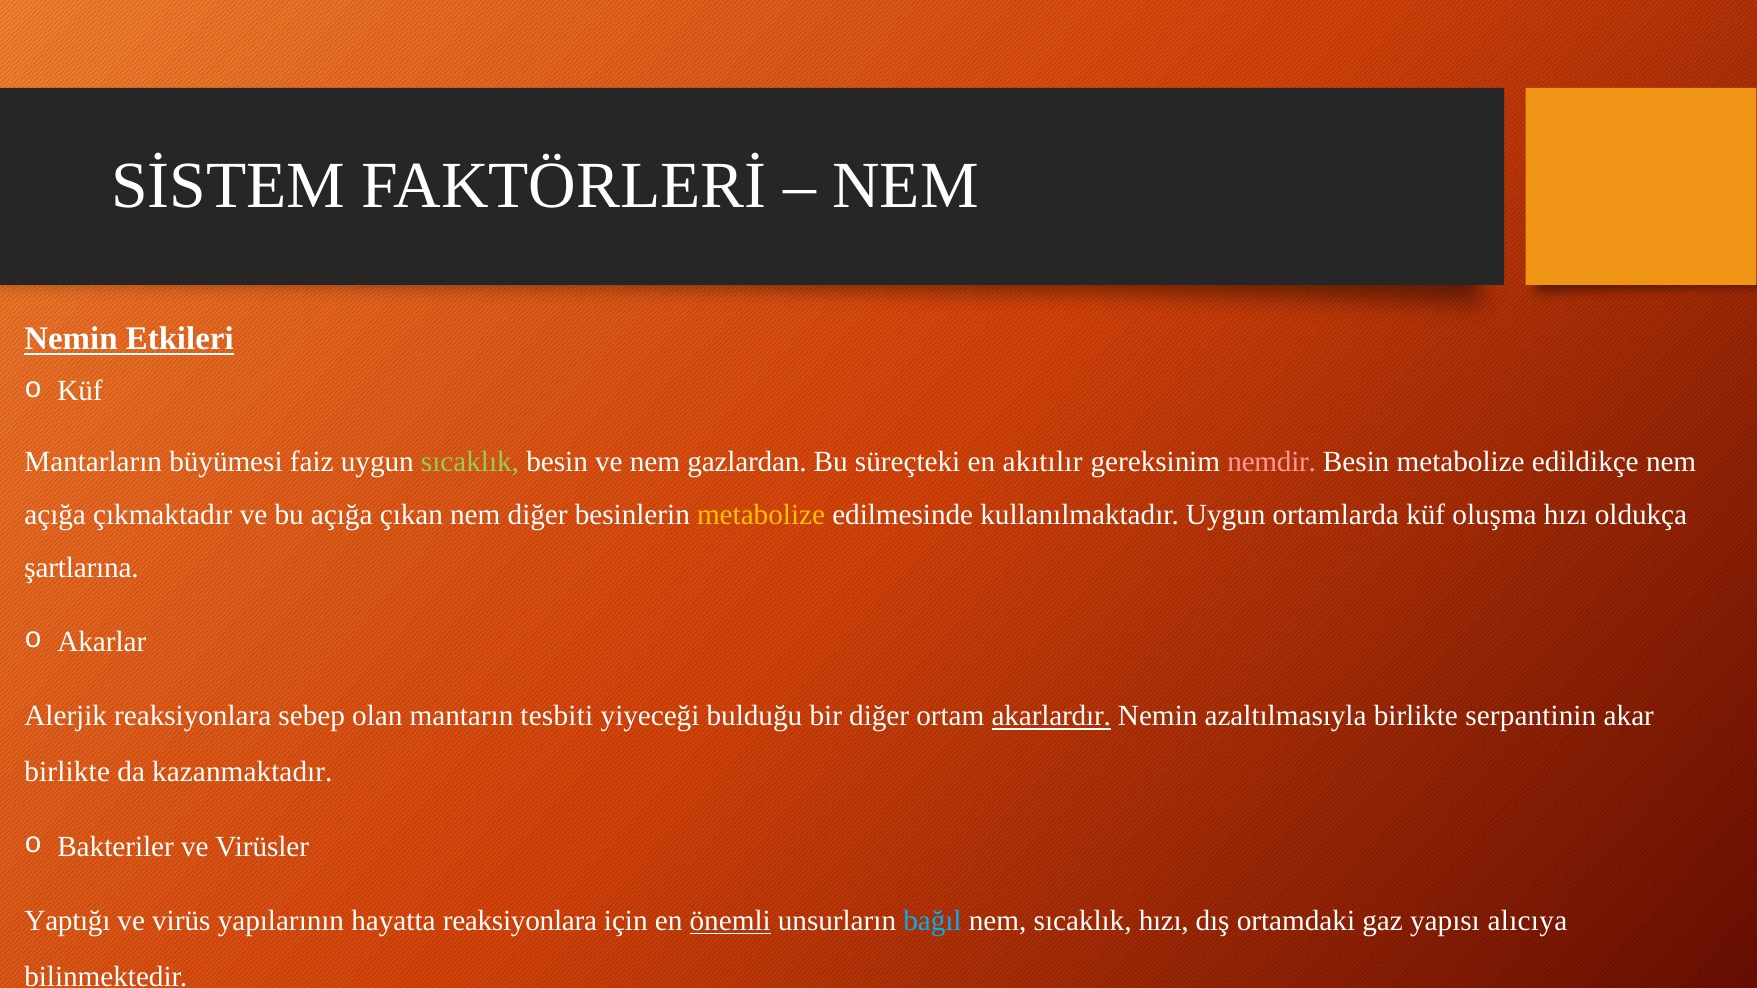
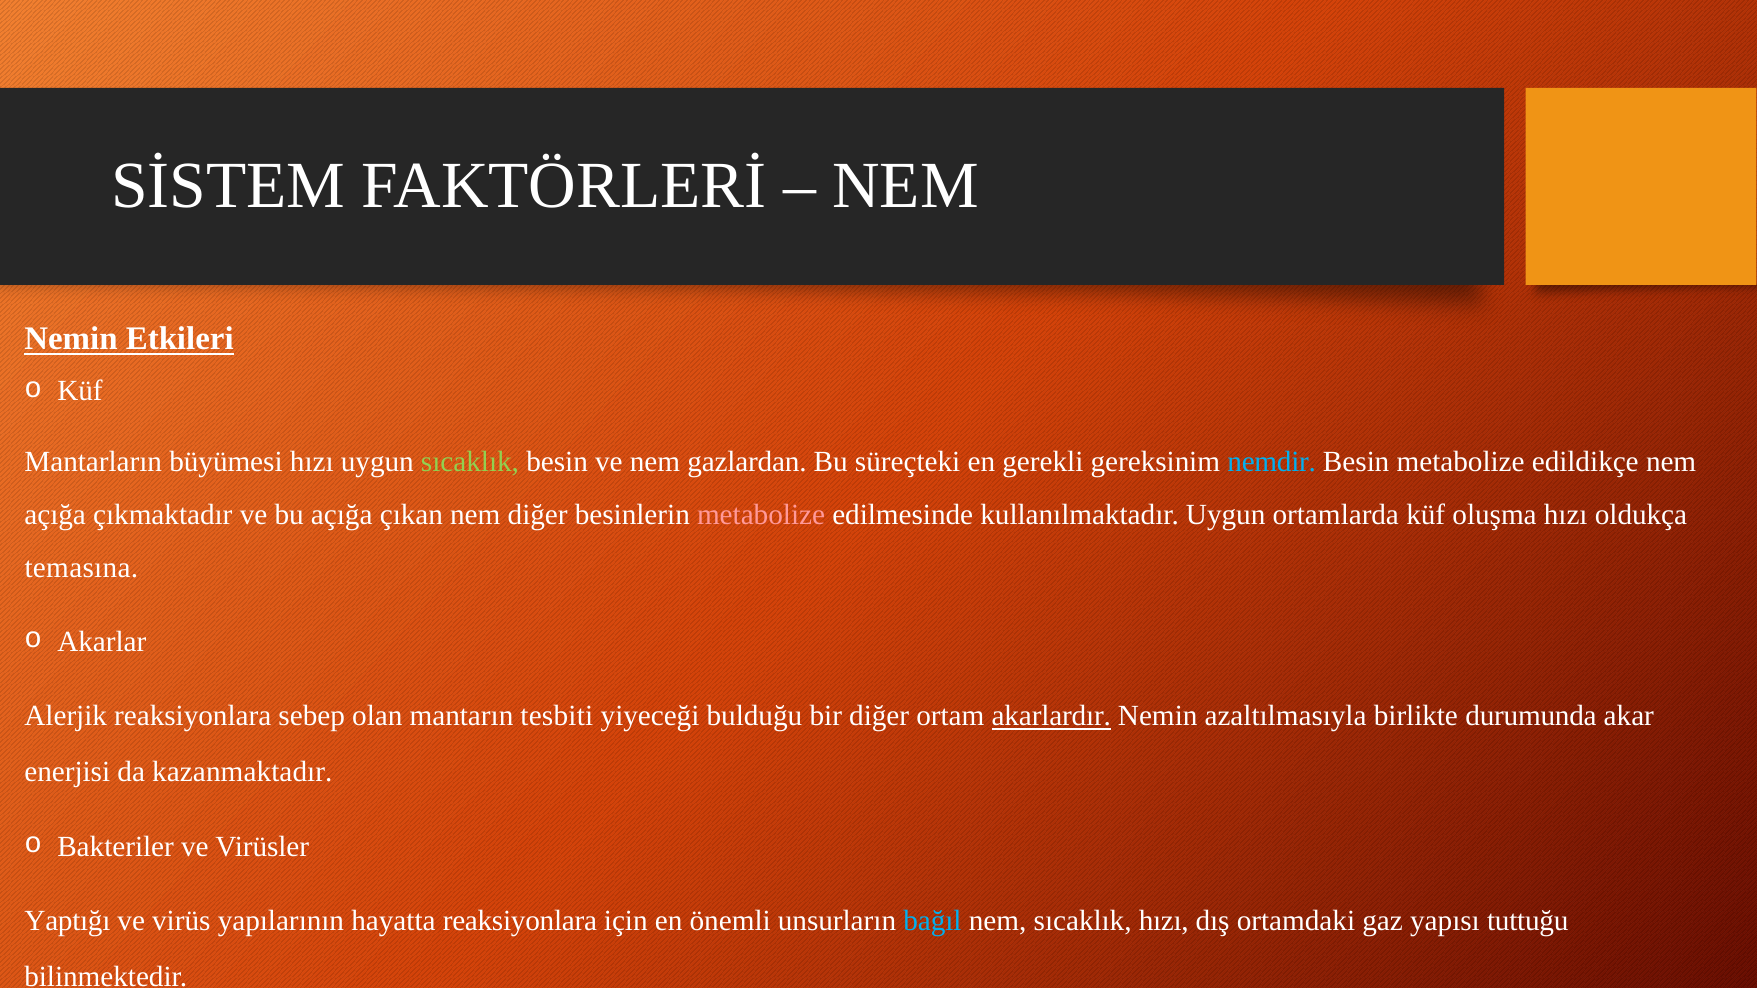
büyümesi faiz: faiz -> hızı
akıtılır: akıtılır -> gerekli
nemdir colour: pink -> light blue
metabolize at (761, 515) colour: yellow -> pink
şartlarına: şartlarına -> temasına
serpantinin: serpantinin -> durumunda
birlikte at (67, 772): birlikte -> enerjisi
önemli underline: present -> none
alıcıya: alıcıya -> tuttuğu
